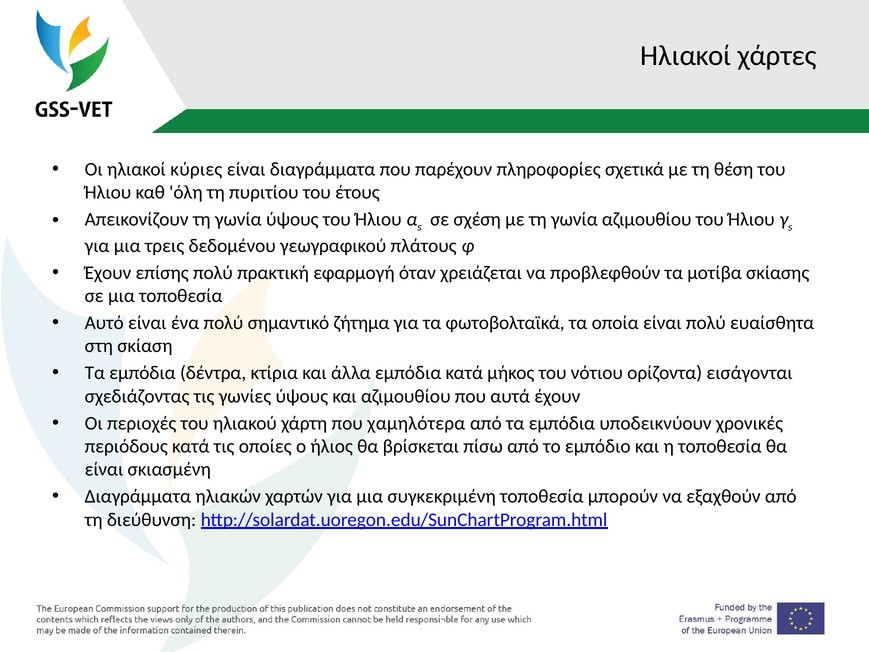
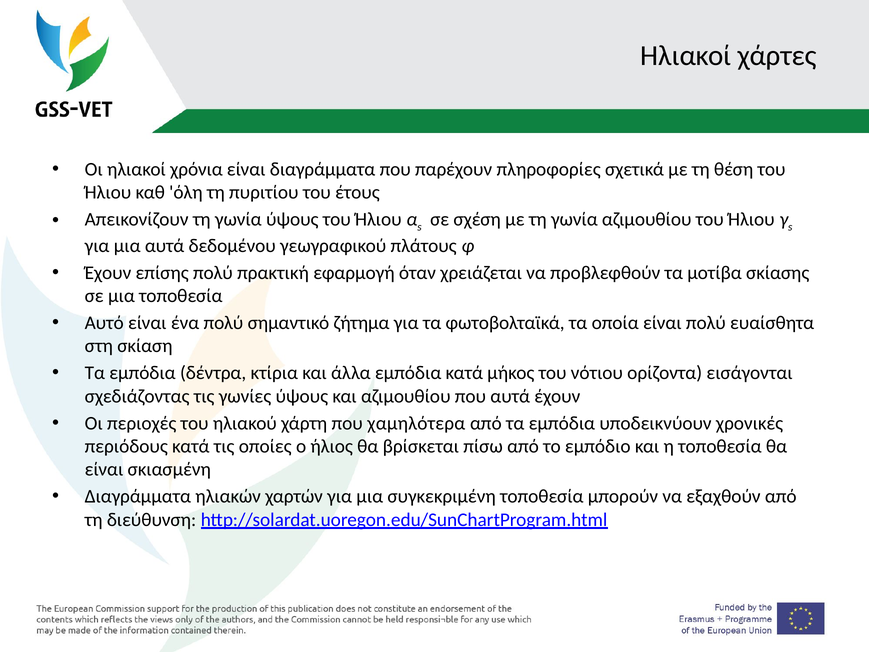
κύριες: κύριες -> χρόνια
μια τρεις: τρεις -> αυτά
